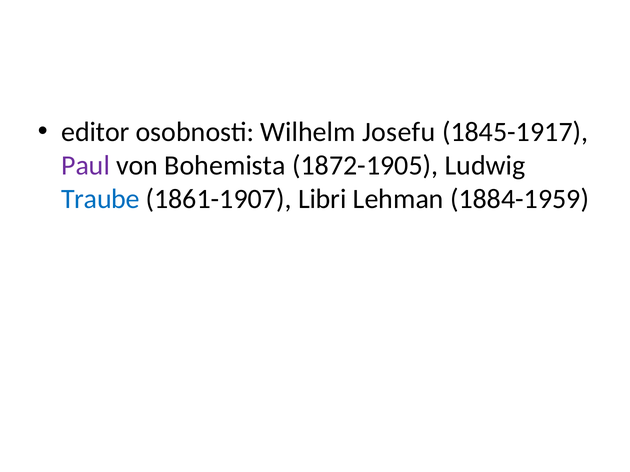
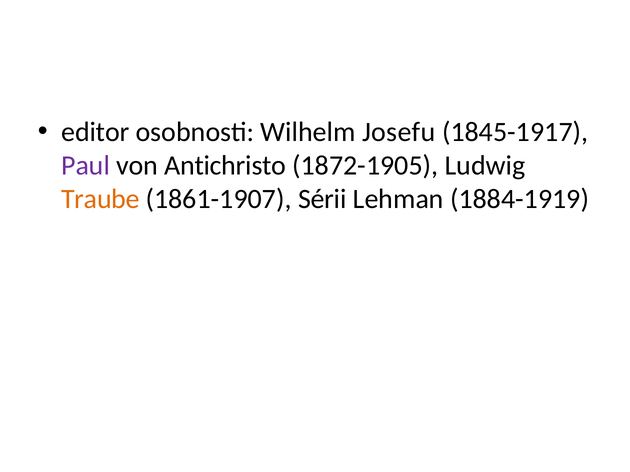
Bohemista: Bohemista -> Antichristo
Traube colour: blue -> orange
Libri: Libri -> Sérii
1884-1959: 1884-1959 -> 1884-1919
